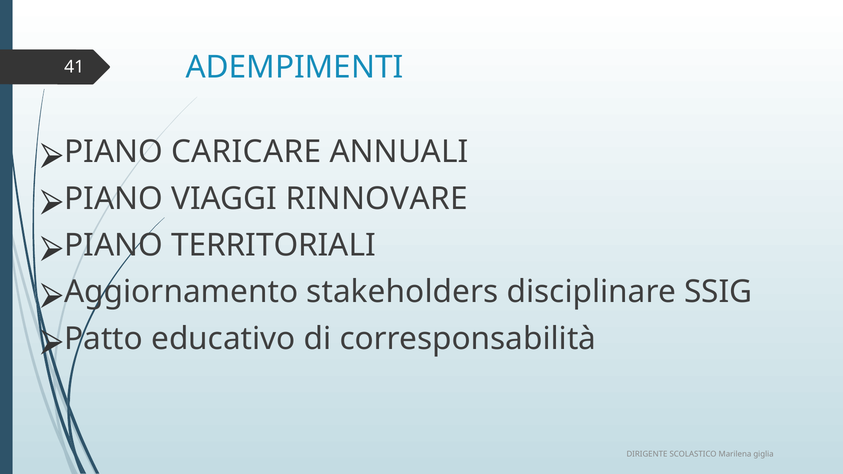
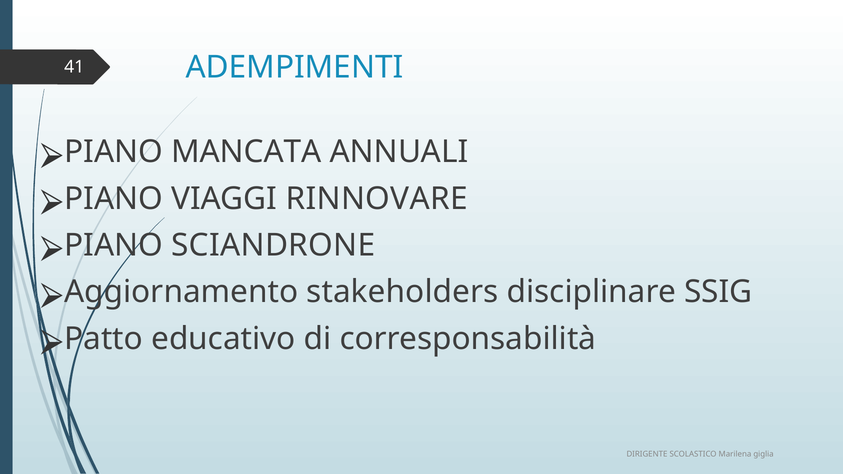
CARICARE: CARICARE -> MANCATA
TERRITORIALI: TERRITORIALI -> SCIANDRONE
